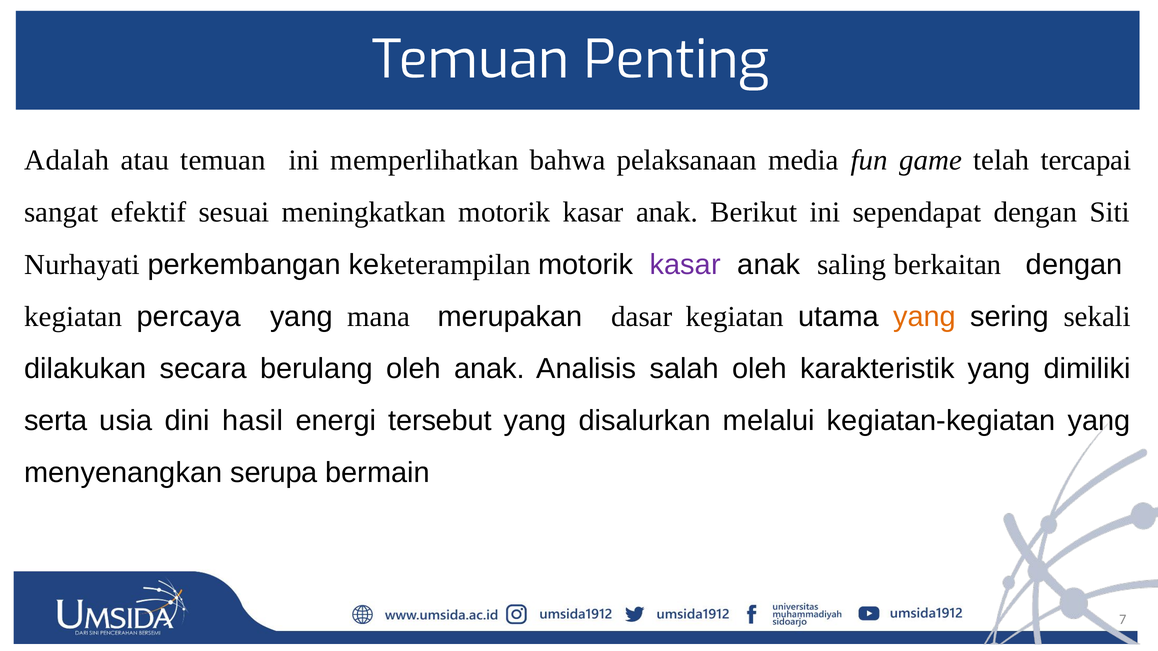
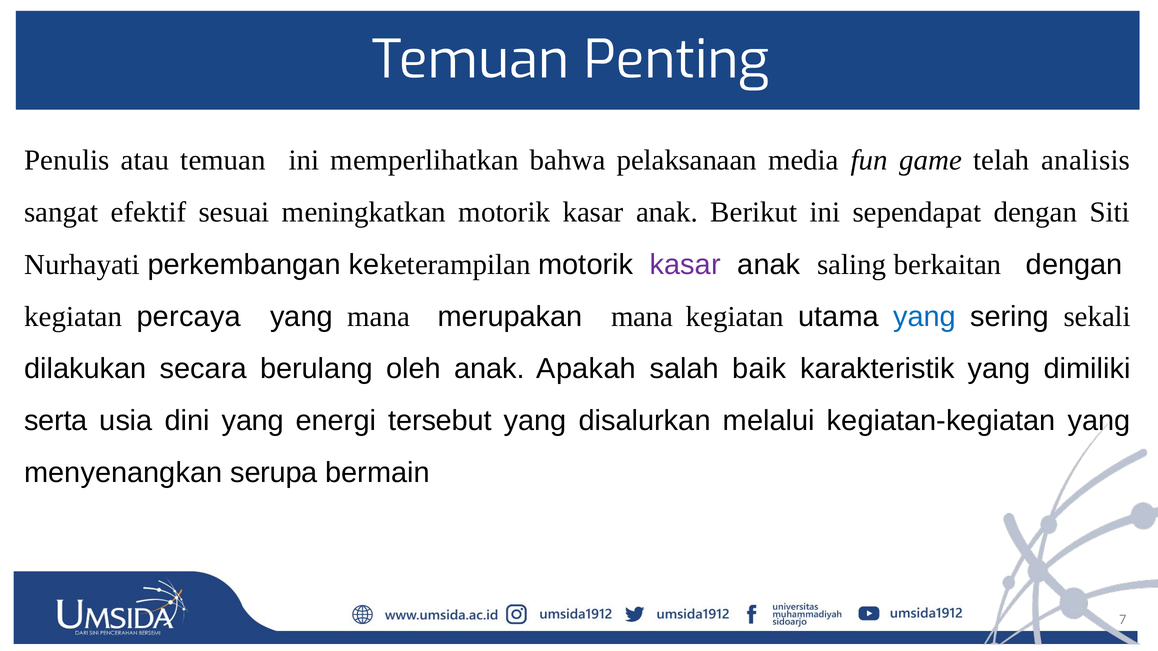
Adalah: Adalah -> Penulis
tercapai: tercapai -> analisis
merupakan dasar: dasar -> mana
yang at (924, 317) colour: orange -> blue
Analisis: Analisis -> Apakah
salah oleh: oleh -> baik
dini hasil: hasil -> yang
